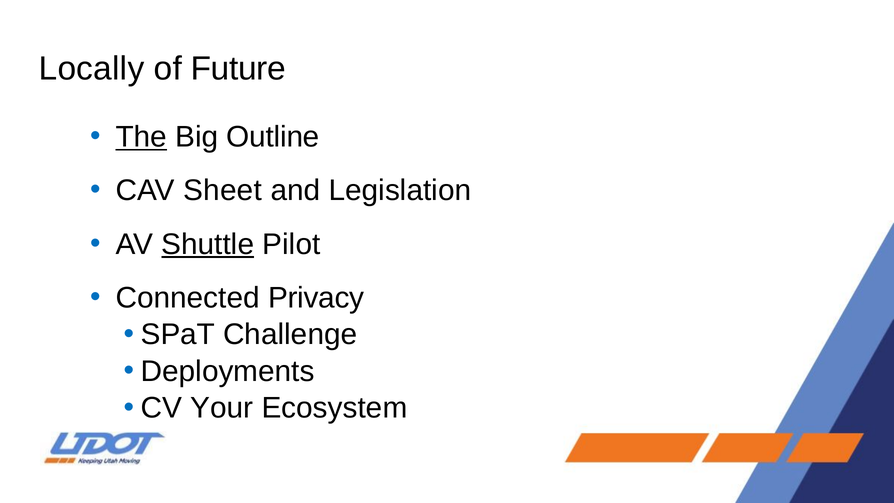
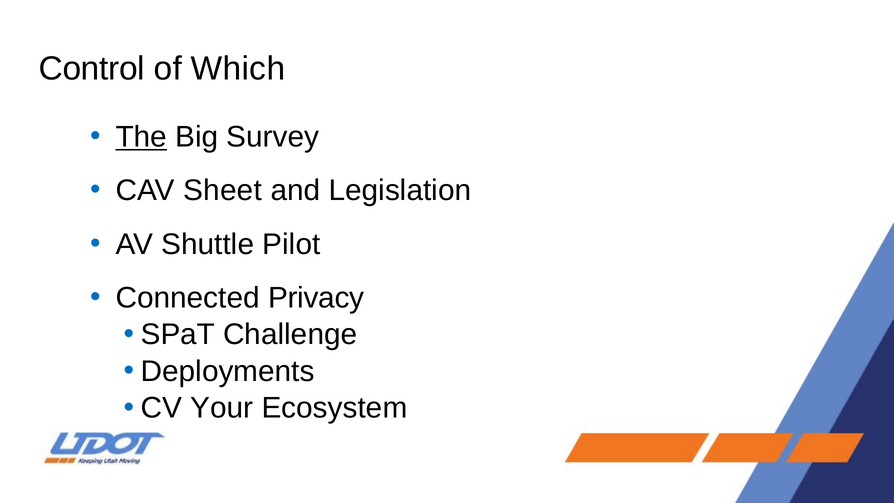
Locally: Locally -> Control
Future: Future -> Which
Outline: Outline -> Survey
Shuttle underline: present -> none
